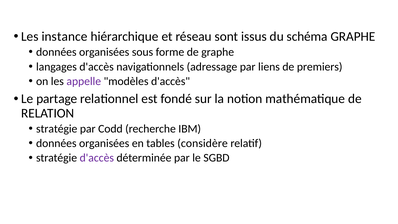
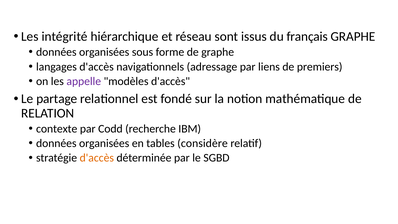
instance: instance -> intégrité
schéma: schéma -> français
stratégie at (57, 129): stratégie -> contexte
d'accès at (97, 158) colour: purple -> orange
